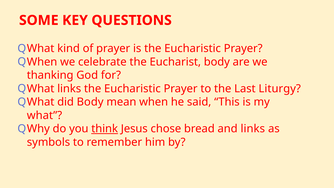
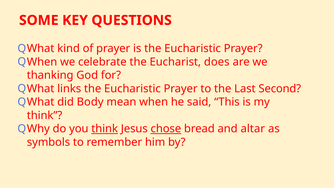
Eucharist body: body -> does
Liturgy: Liturgy -> Second
what at (44, 115): what -> think
chose underline: none -> present
and links: links -> altar
